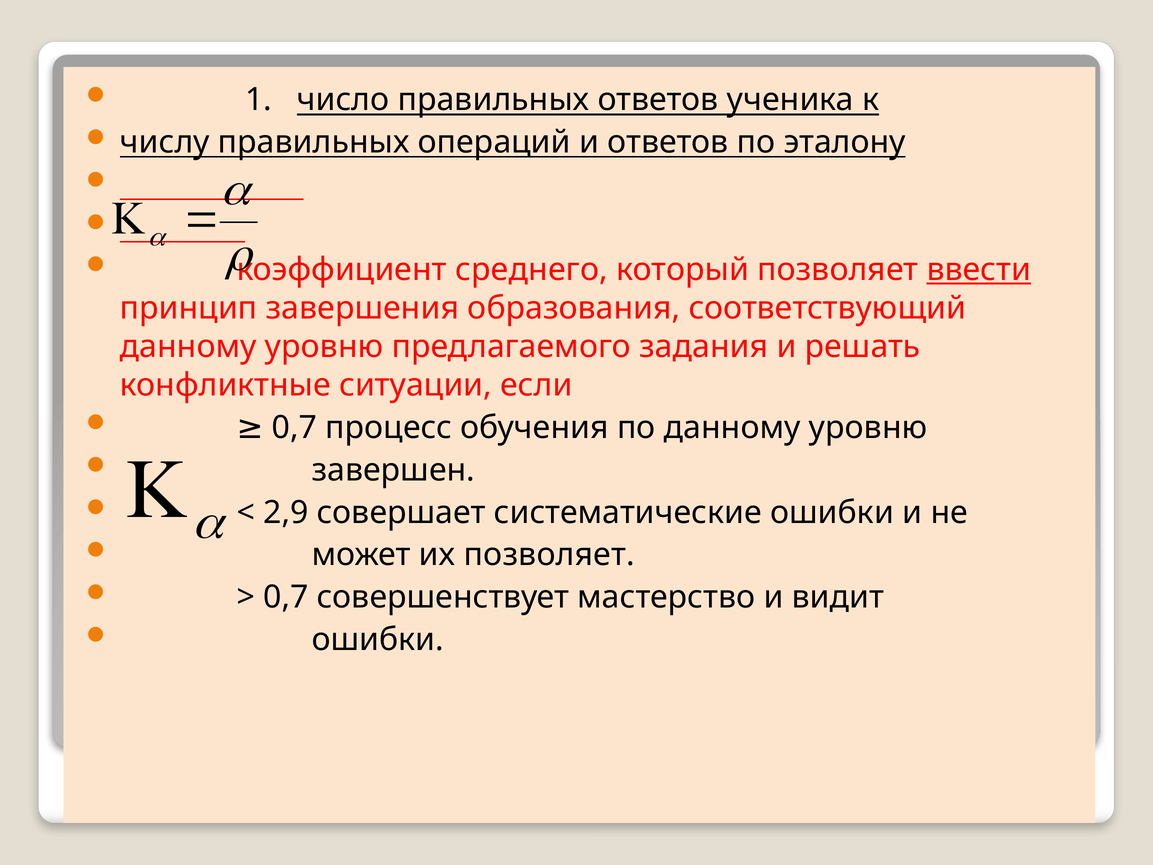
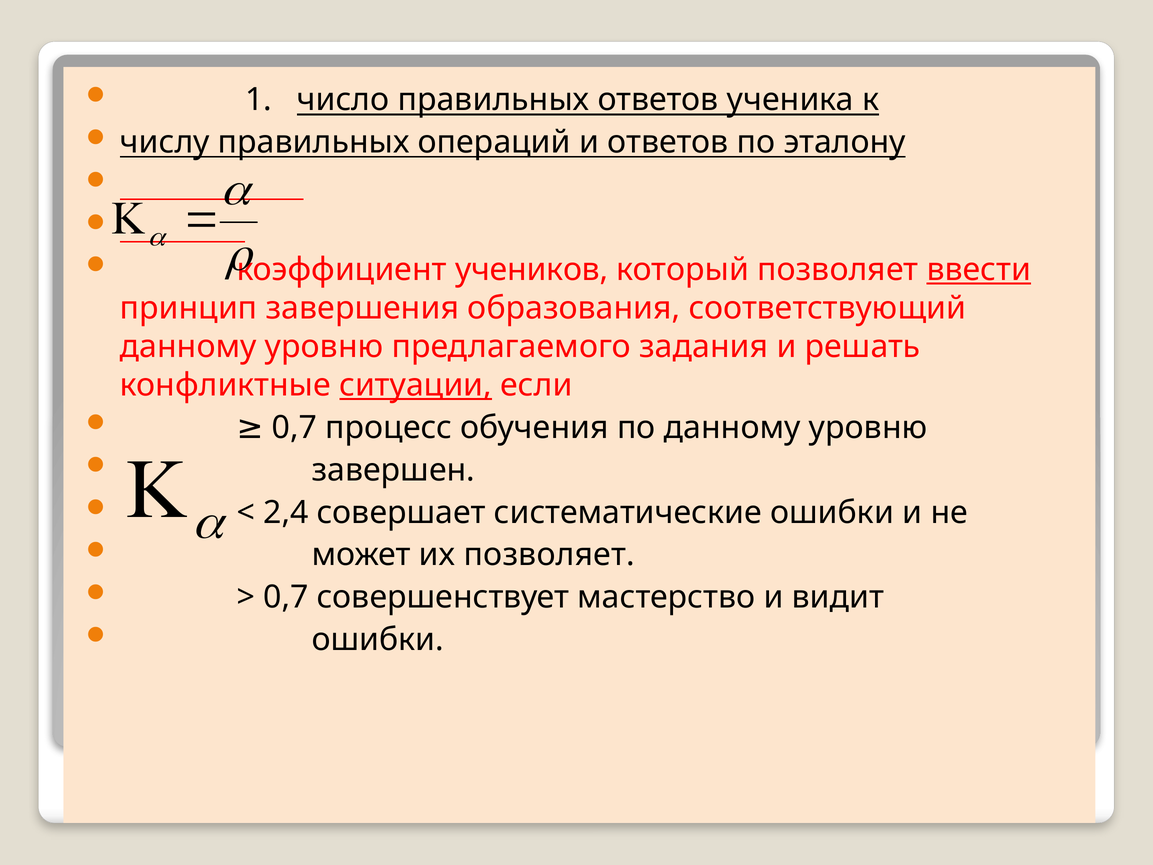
среднего: среднего -> учеников
ситуации underline: none -> present
2,9: 2,9 -> 2,4
